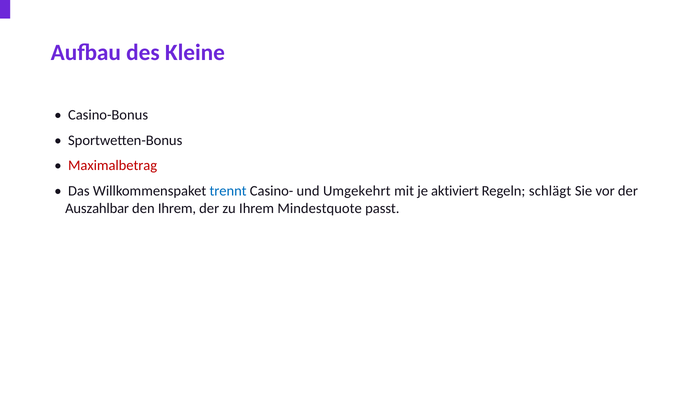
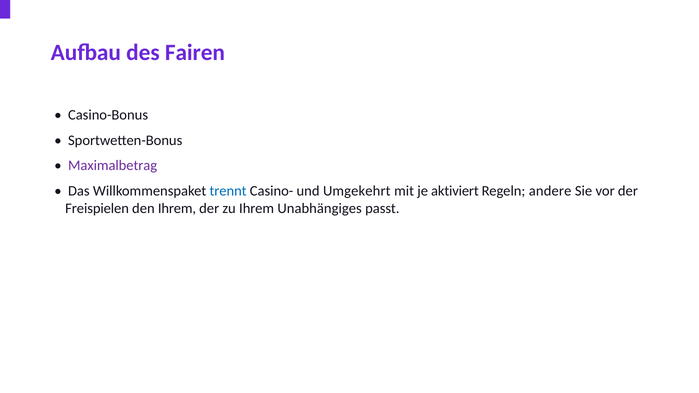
Kleine: Kleine -> Fairen
Maximalbetrag colour: red -> purple
schlägt: schlägt -> andere
Auszahlbar: Auszahlbar -> Freispielen
Mindestquote: Mindestquote -> Unabhängiges
